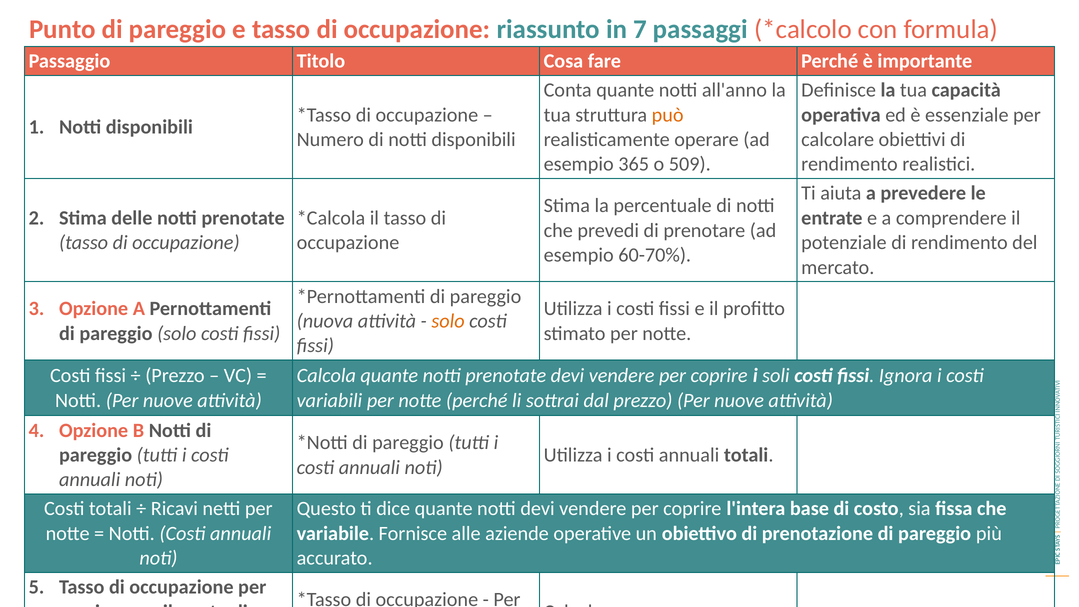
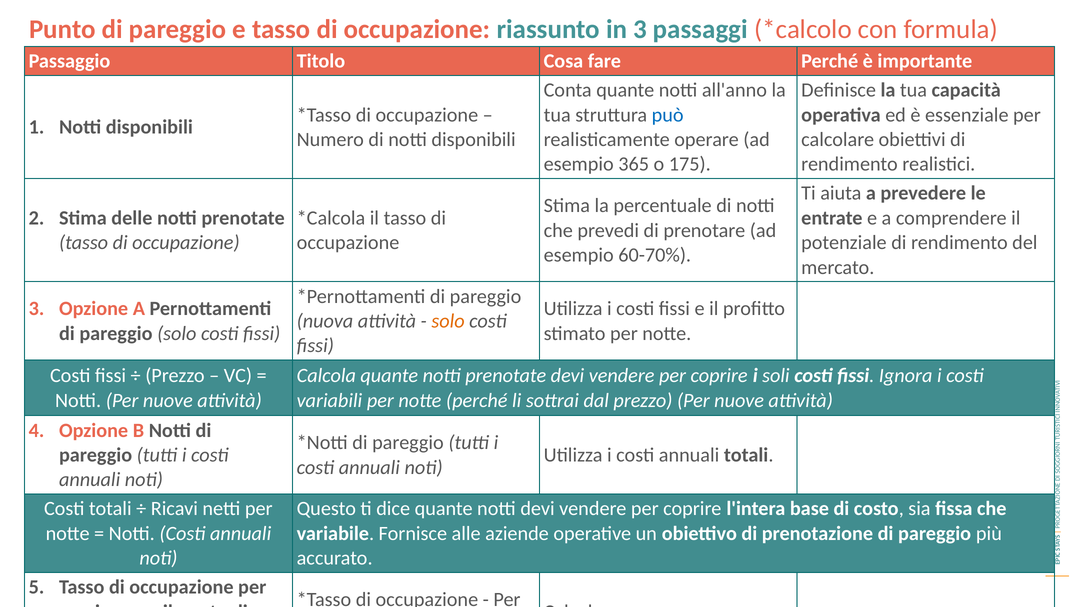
in 7: 7 -> 3
può colour: orange -> blue
509: 509 -> 175
